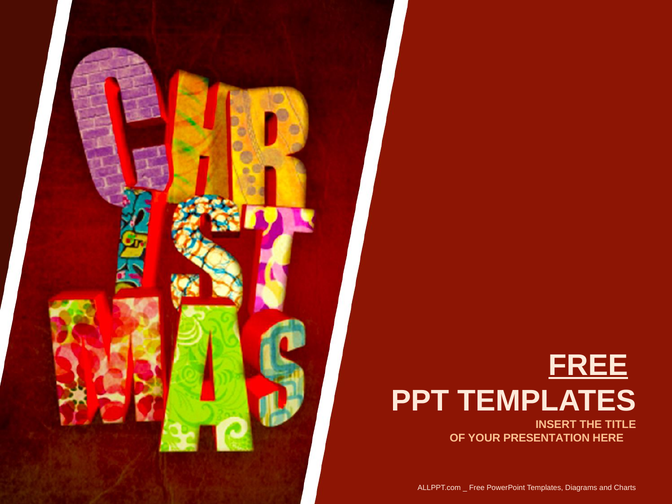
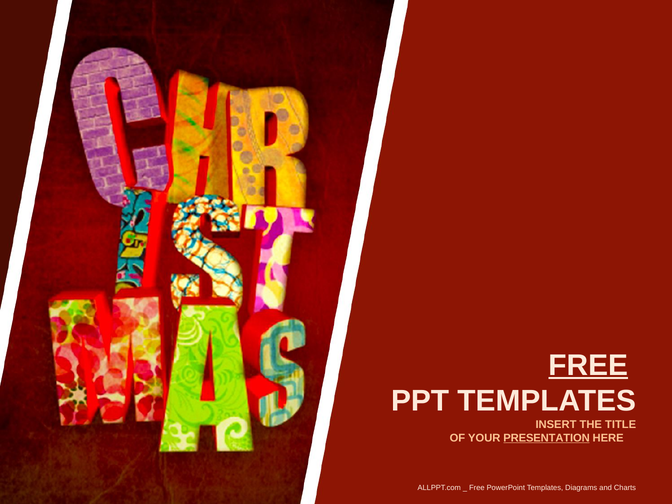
PRESENTATION underline: none -> present
